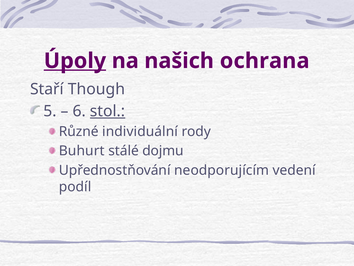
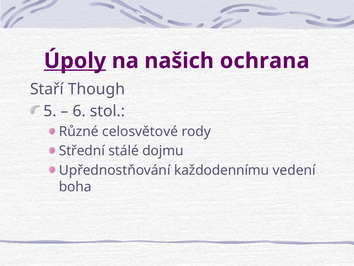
stol underline: present -> none
individuální: individuální -> celosvětové
Buhurt: Buhurt -> Střední
neodporujícím: neodporujícím -> každodennímu
podíl: podíl -> boha
